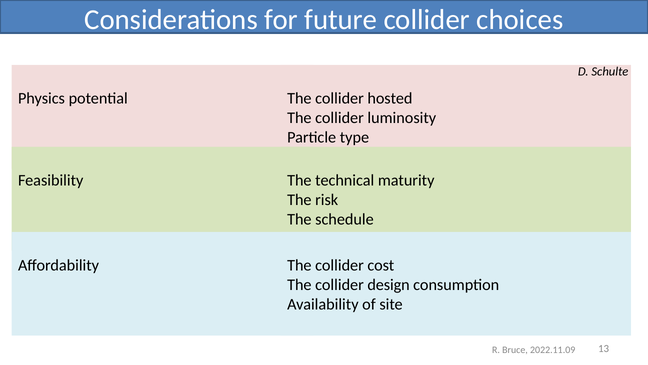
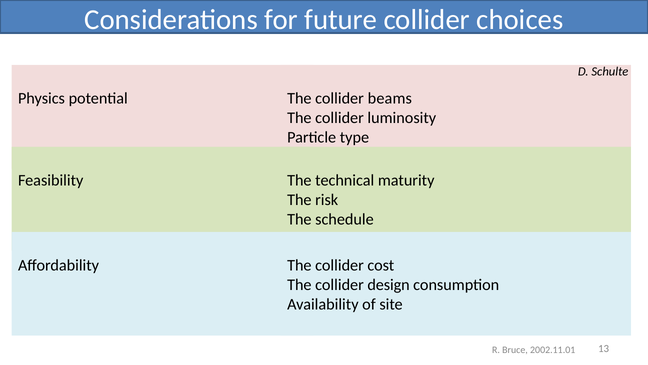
hosted: hosted -> beams
2022.11.09: 2022.11.09 -> 2002.11.01
